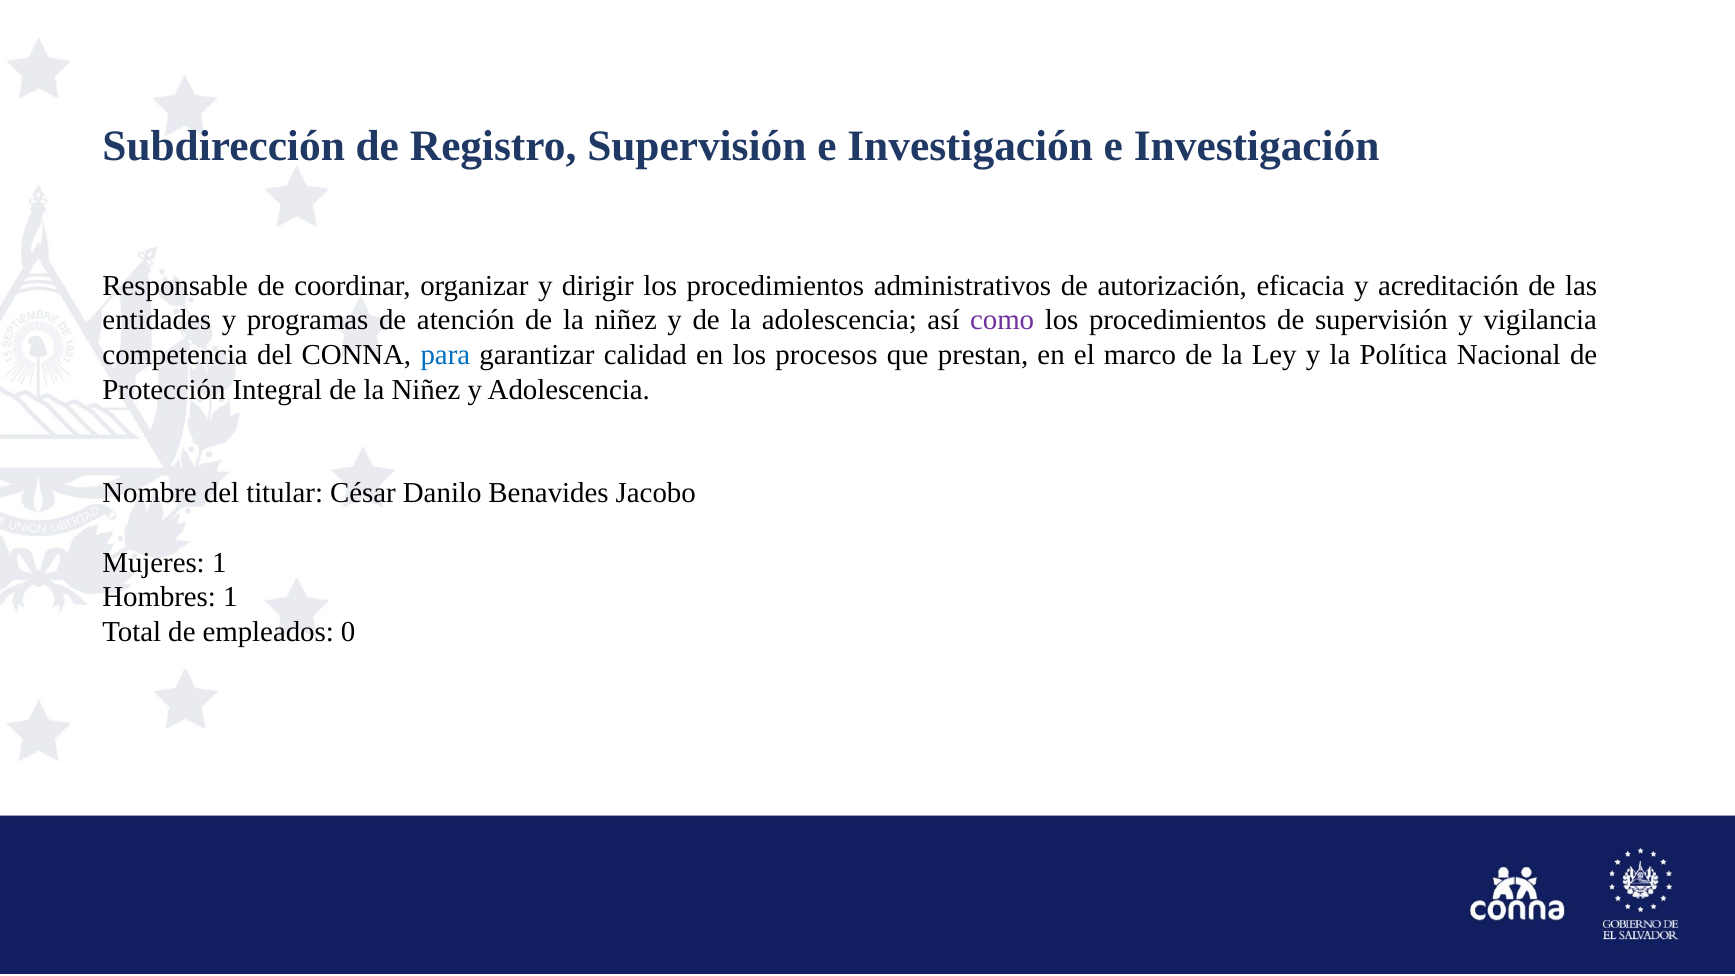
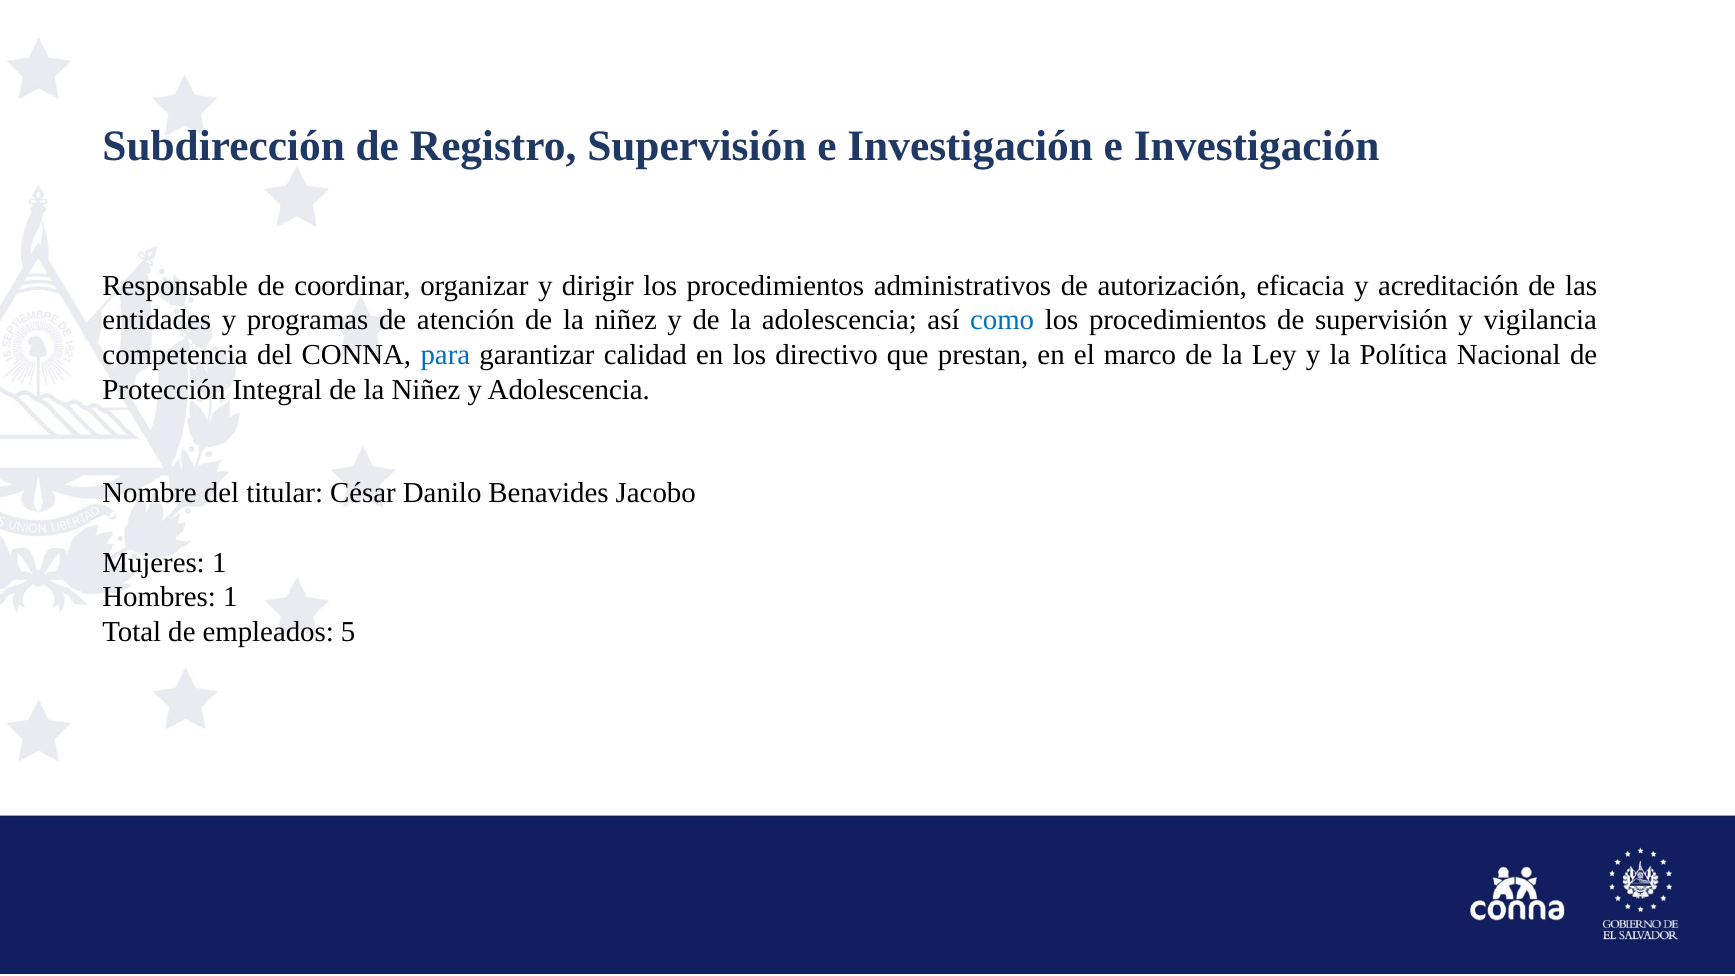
como colour: purple -> blue
procesos: procesos -> directivo
0: 0 -> 5
